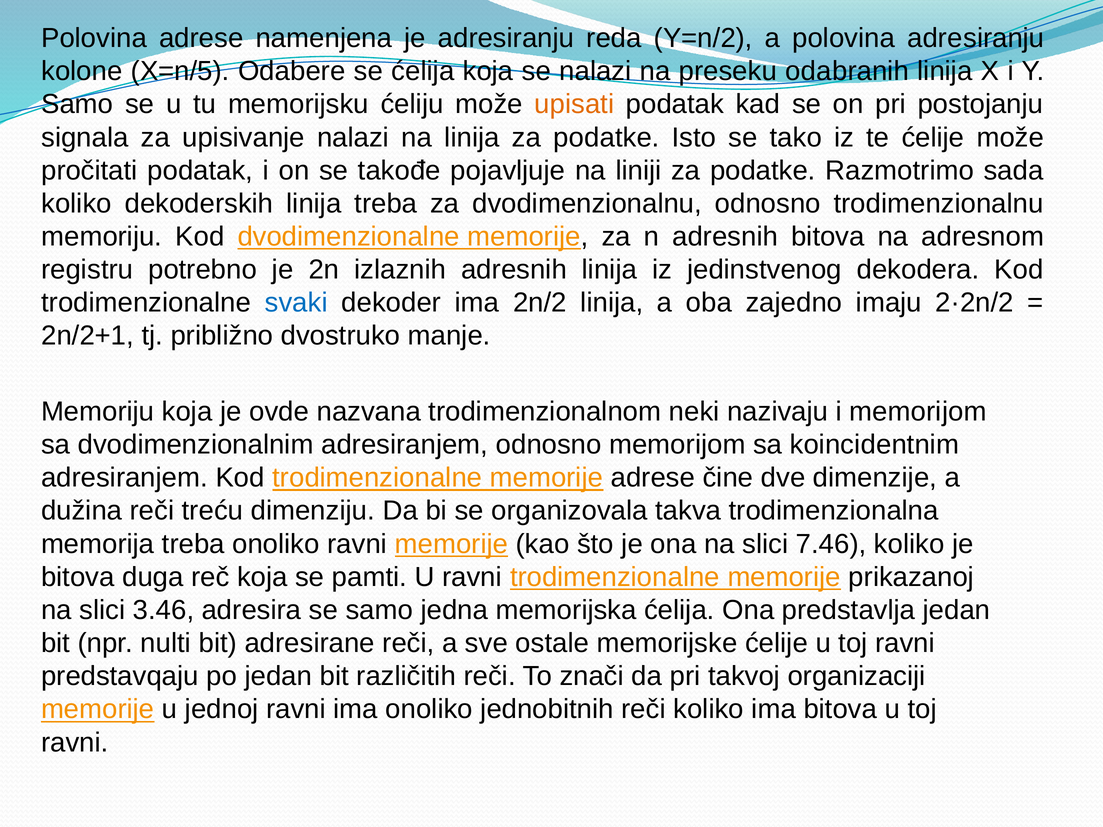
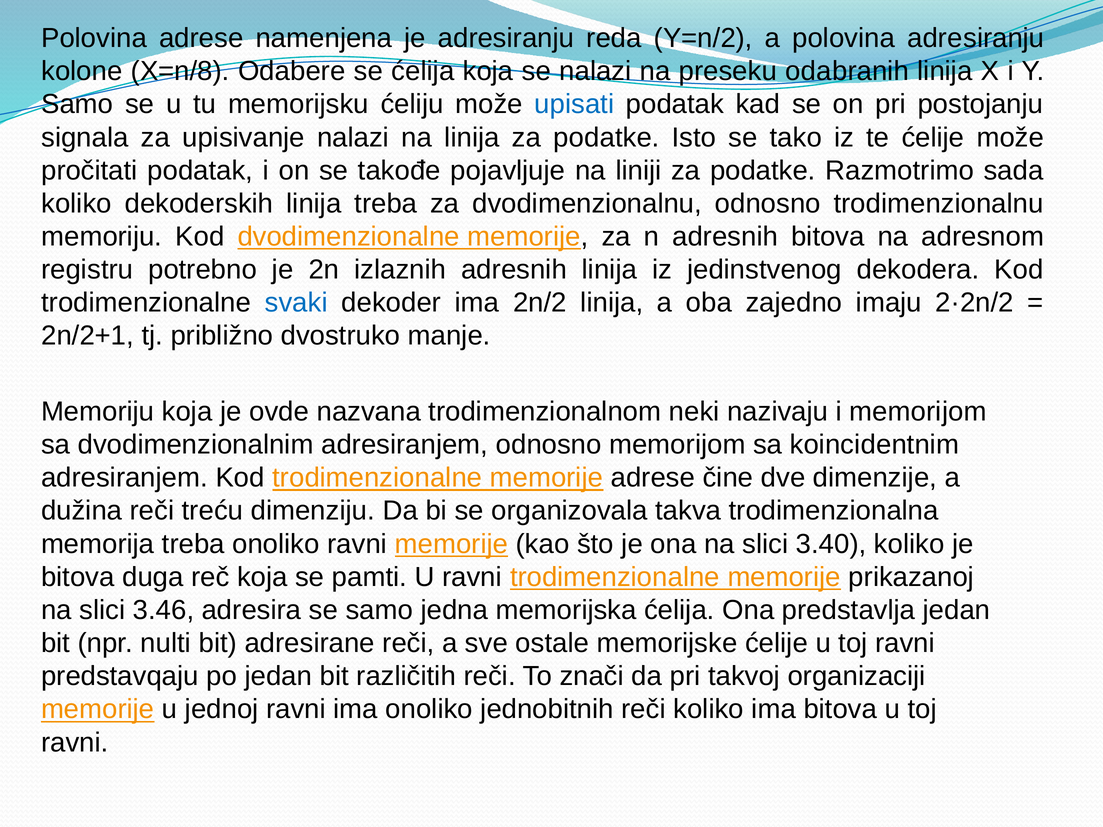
X=n/5: X=n/5 -> X=n/8
upisati colour: orange -> blue
7.46: 7.46 -> 3.40
